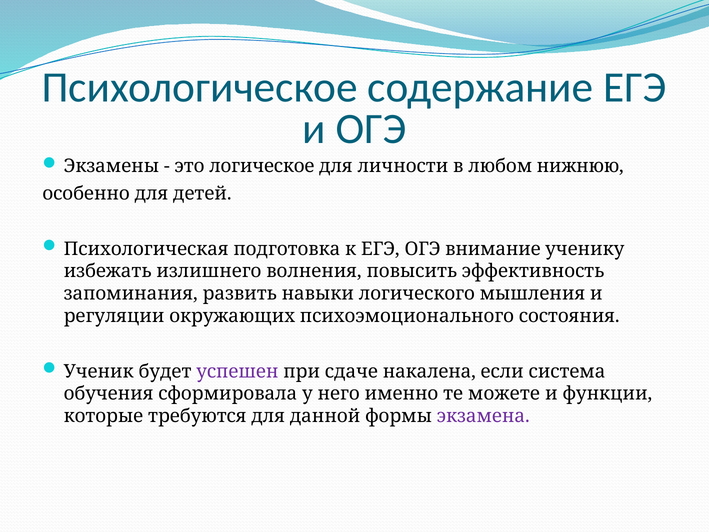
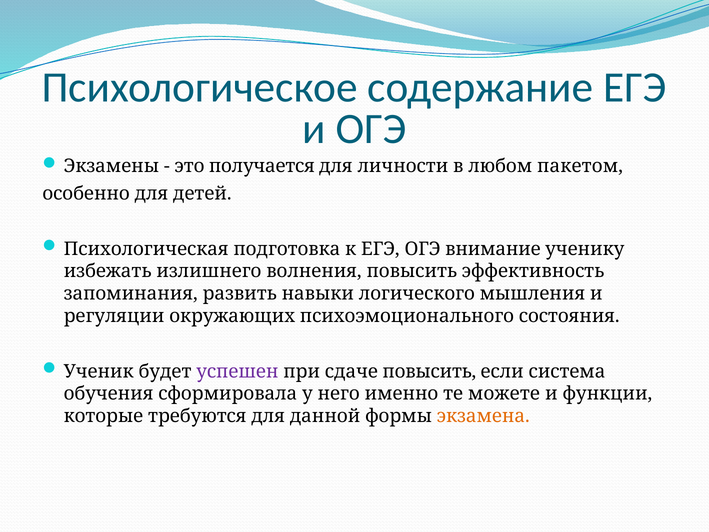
логическое: логическое -> получается
нижнюю: нижнюю -> пакетом
сдаче накалена: накалена -> повысить
экзамена colour: purple -> orange
